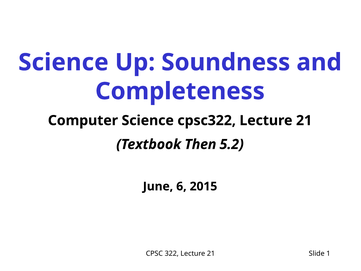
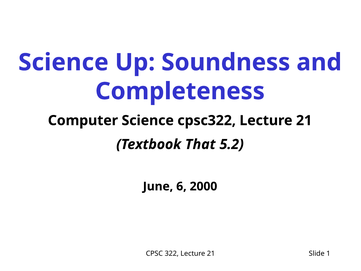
Then: Then -> That
2015: 2015 -> 2000
